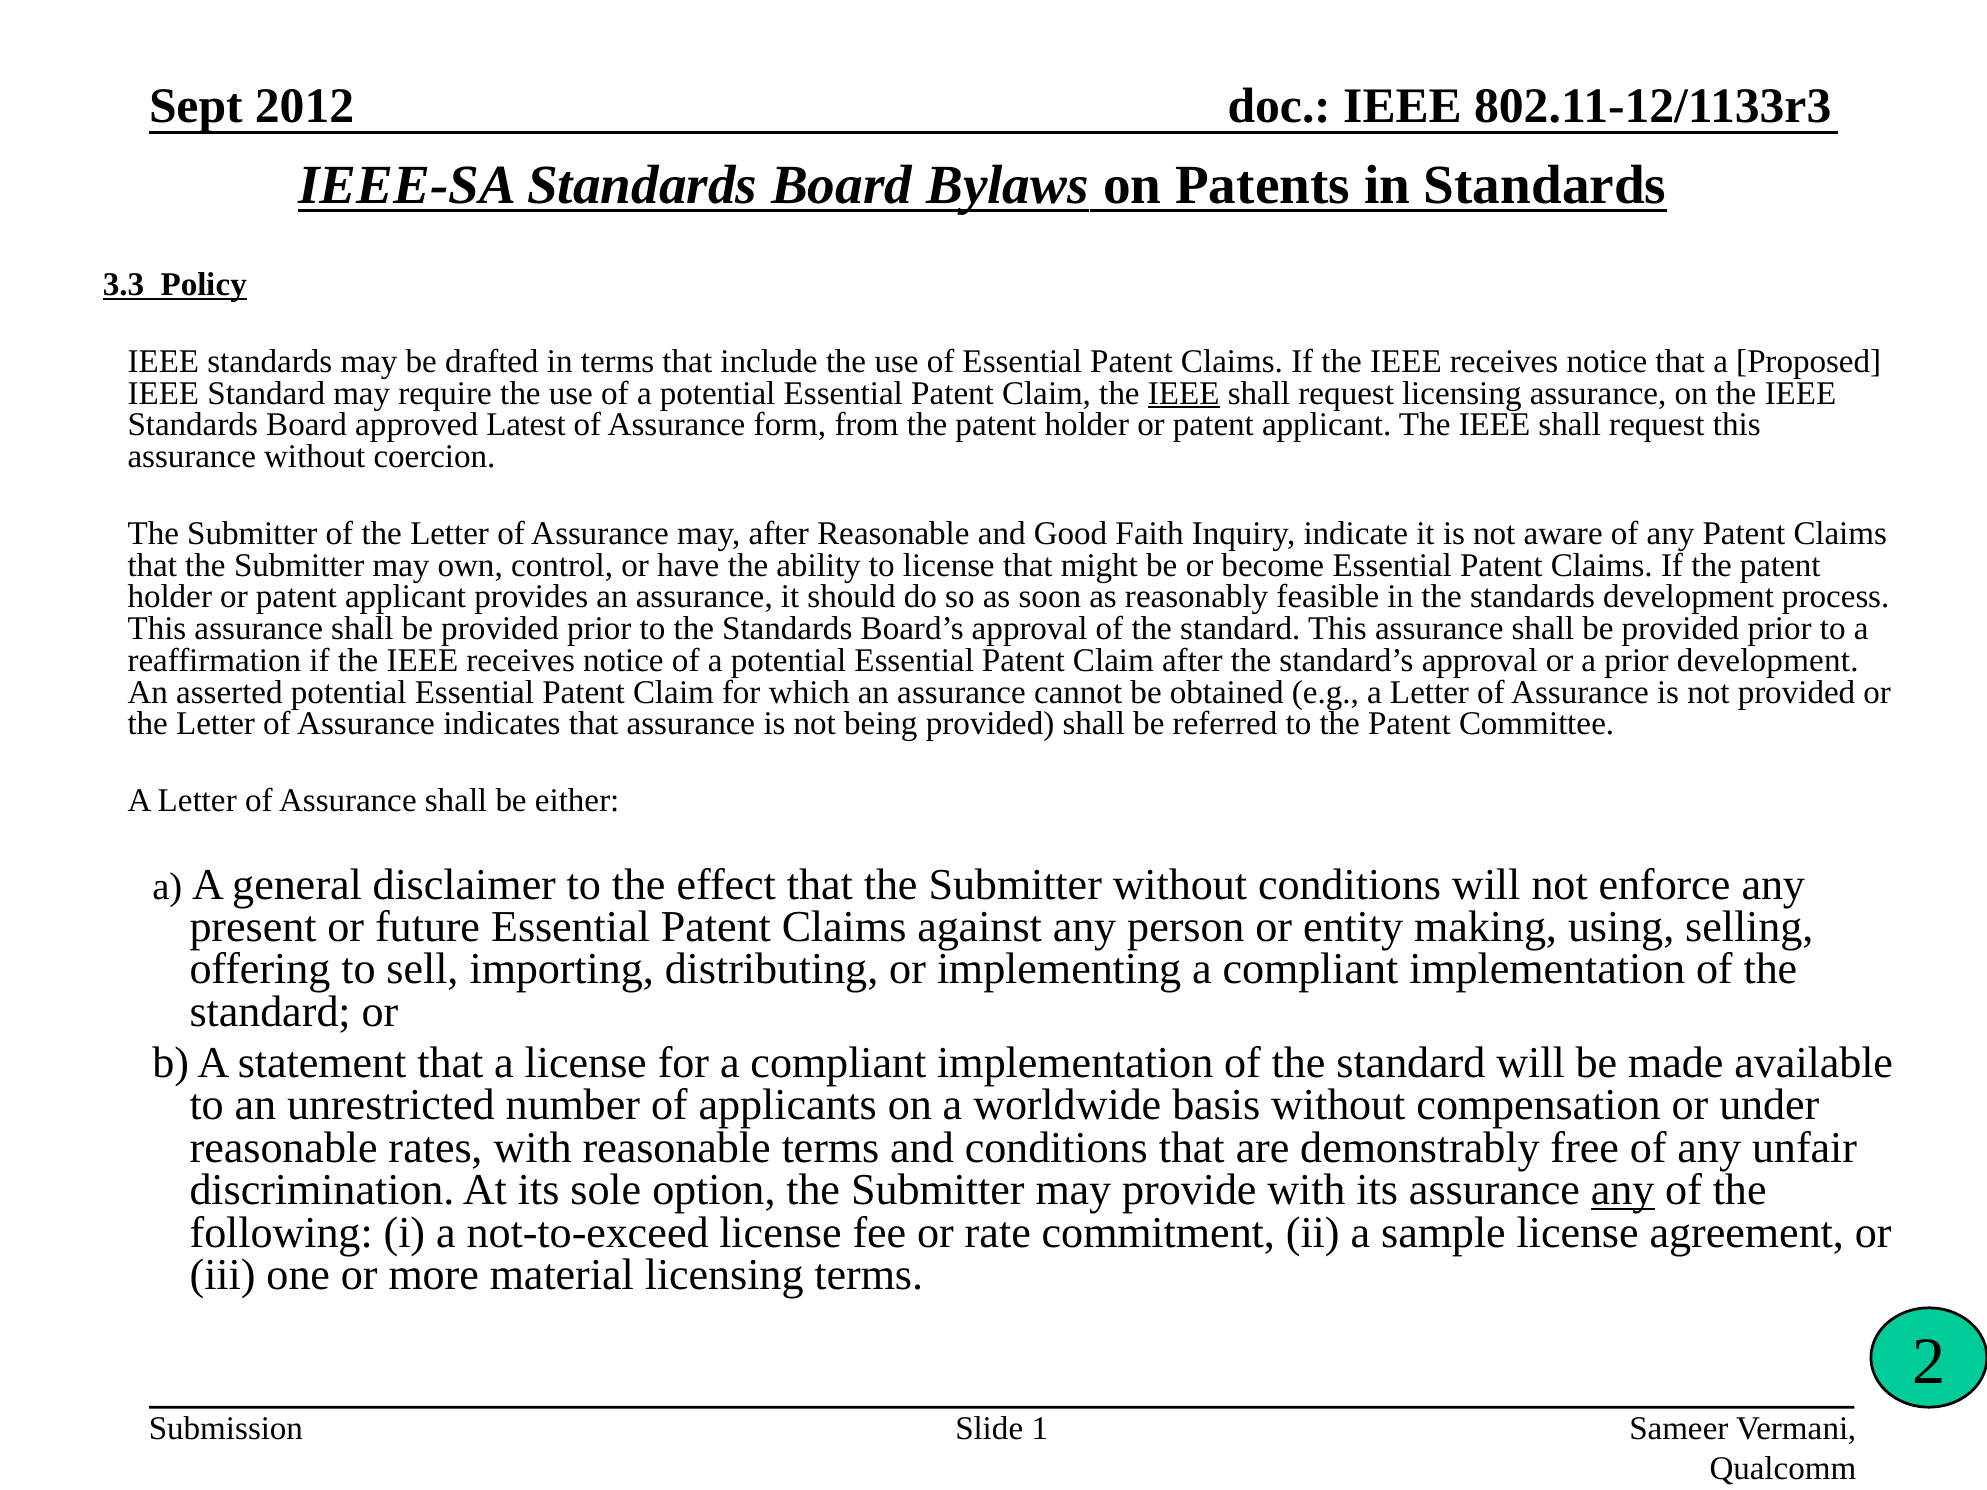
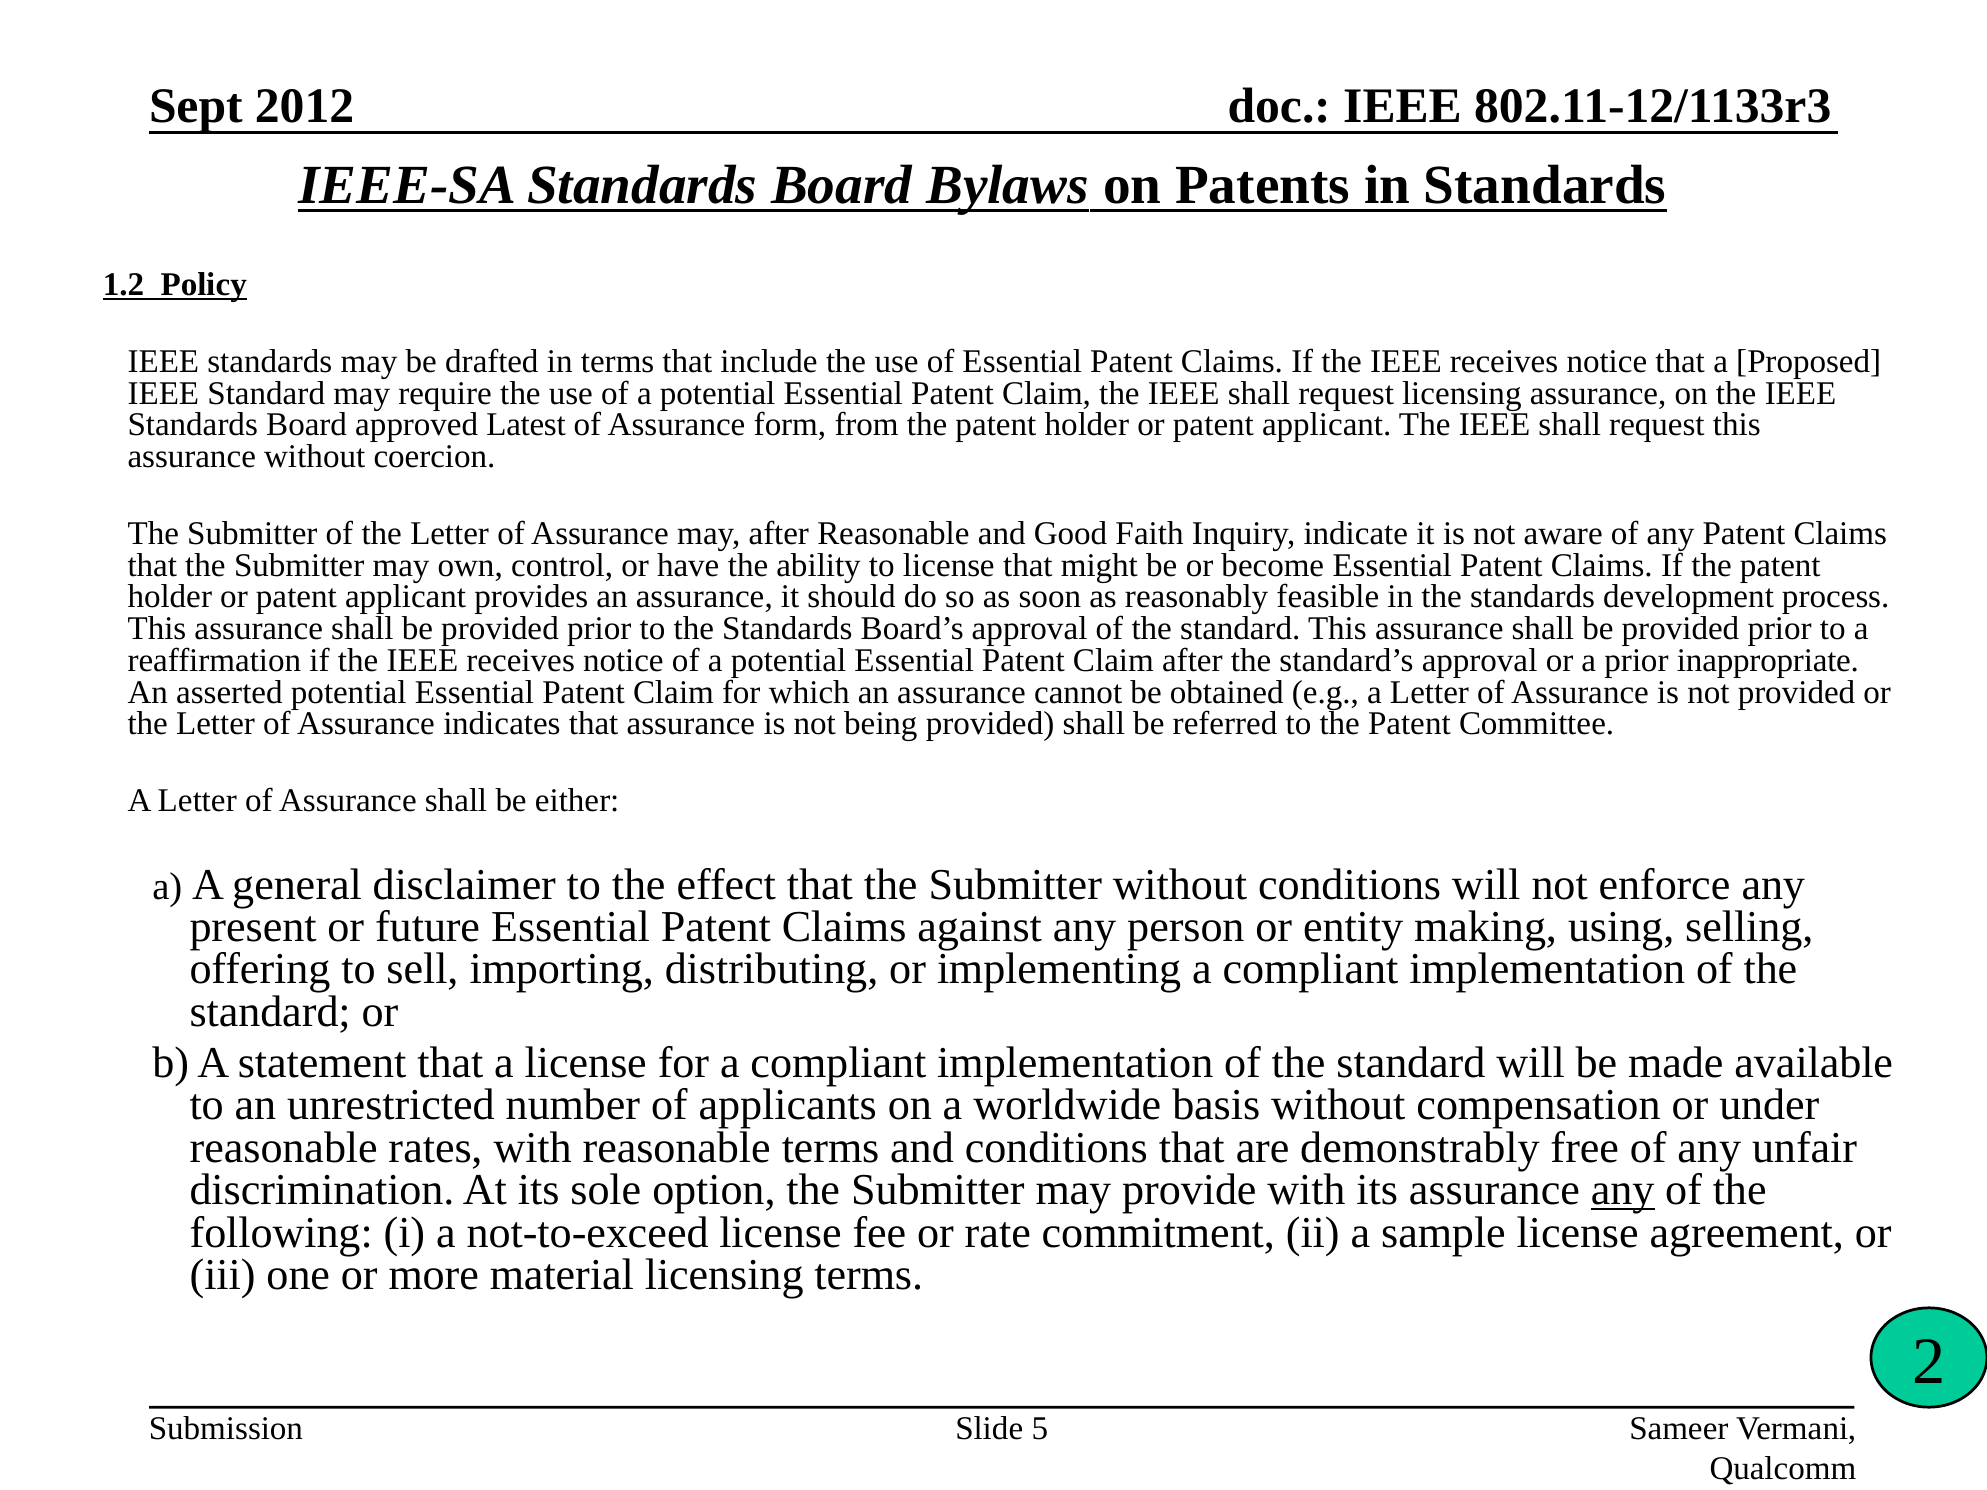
3.3: 3.3 -> 1.2
IEEE at (1184, 393) underline: present -> none
prior development: development -> inappropriate
1: 1 -> 5
